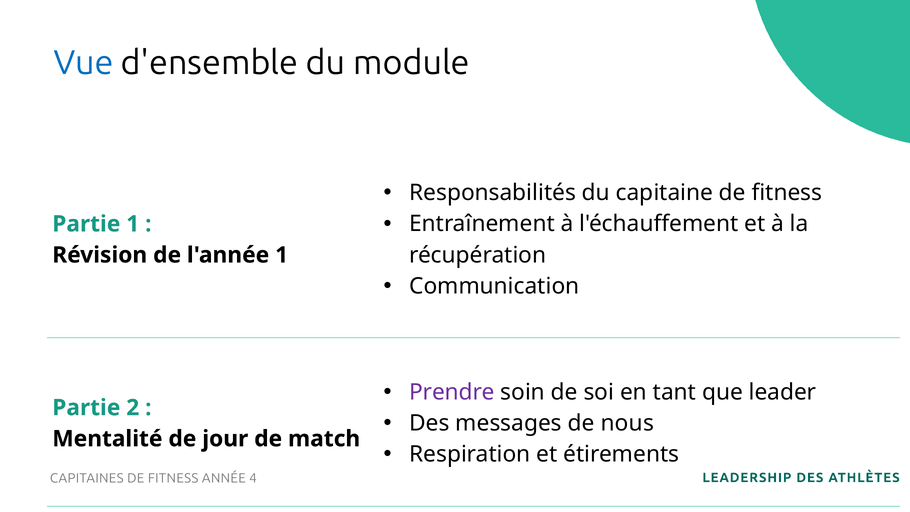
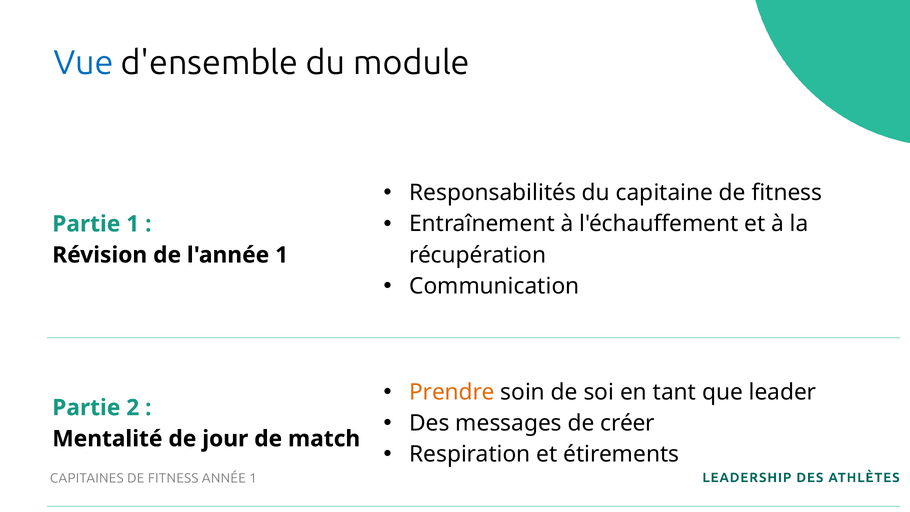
Prendre colour: purple -> orange
nous: nous -> créer
ANNÉE 4: 4 -> 1
